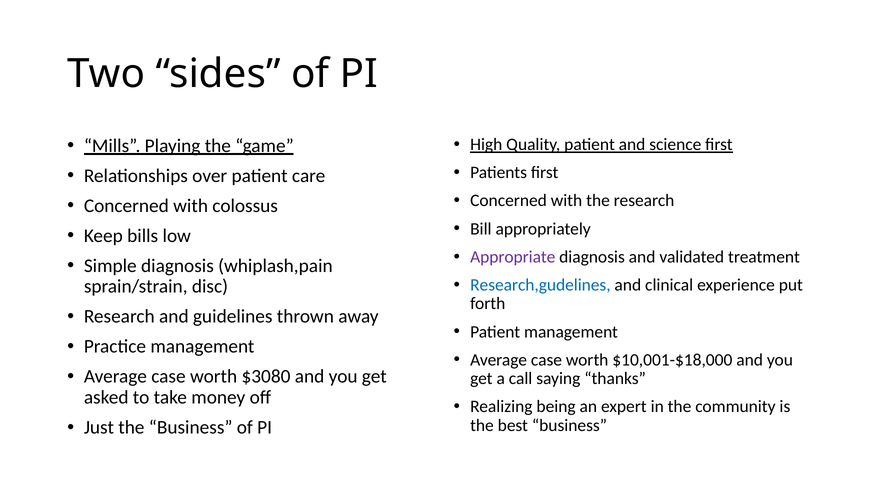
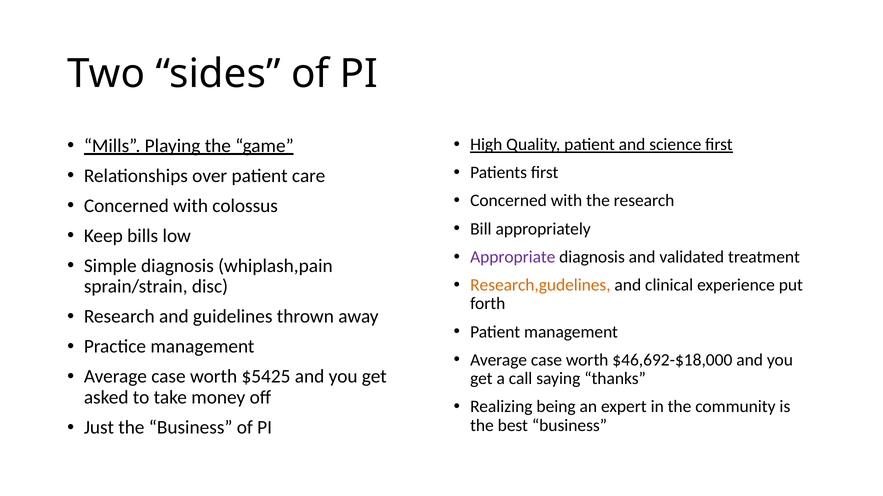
Research,gudelines colour: blue -> orange
$10,001-$18,000: $10,001-$18,000 -> $46,692-$18,000
$3080: $3080 -> $5425
